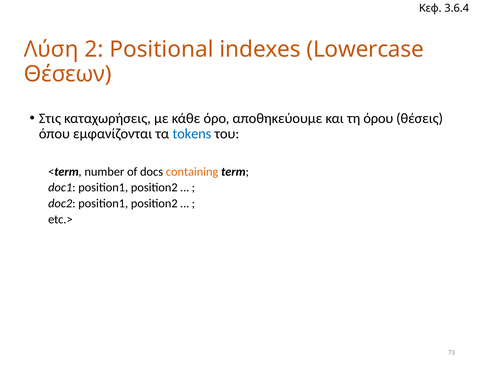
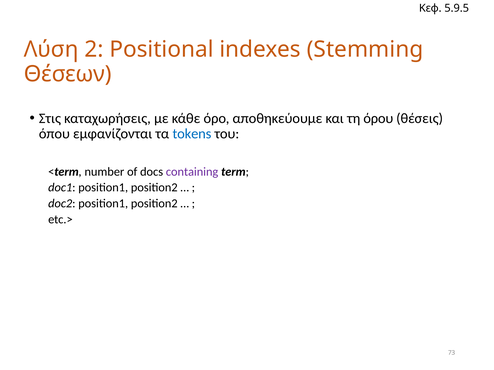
3.6.4: 3.6.4 -> 5.9.5
Lowercase: Lowercase -> Stemming
containing colour: orange -> purple
